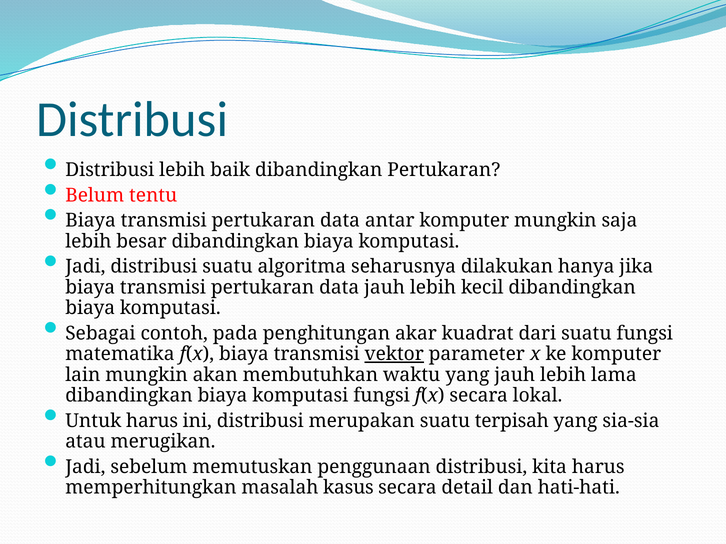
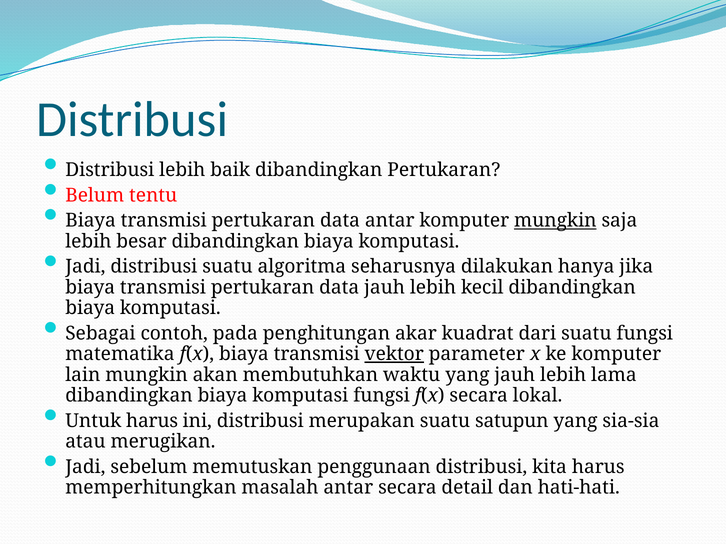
mungkin at (555, 221) underline: none -> present
terpisah: terpisah -> satupun
masalah kasus: kasus -> antar
